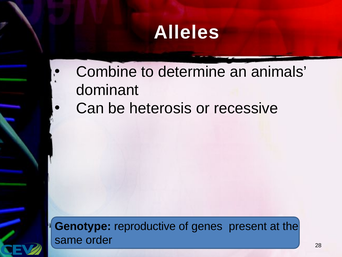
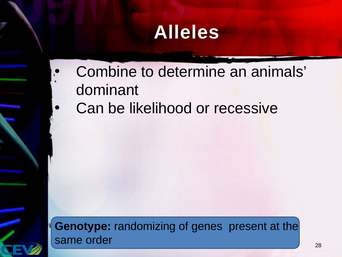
heterosis: heterosis -> likelihood
reproductive: reproductive -> randomizing
